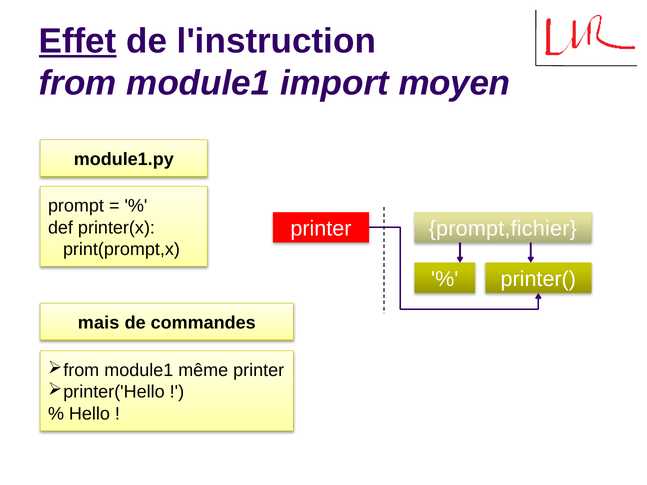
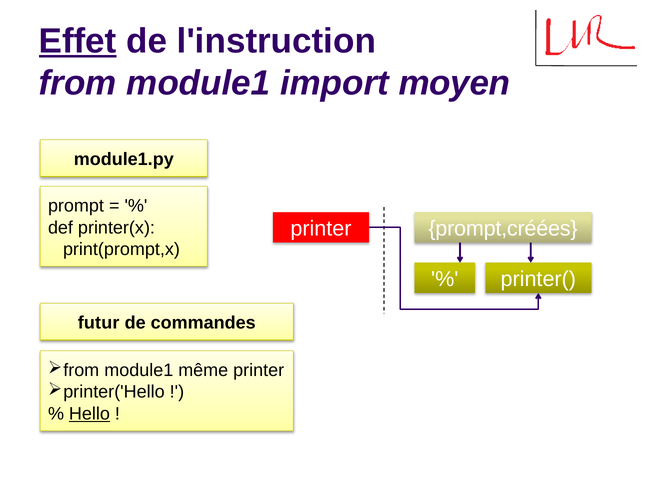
prompt,fichier: prompt,fichier -> prompt,créées
mais: mais -> futur
Hello underline: none -> present
